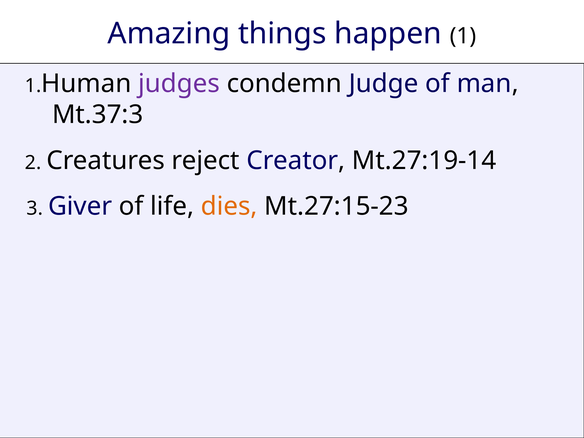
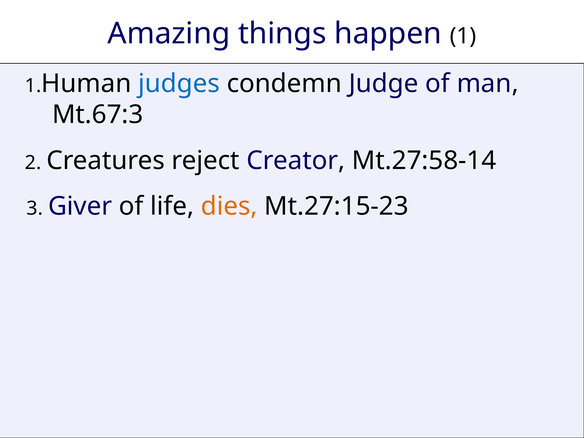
judges colour: purple -> blue
Mt.37:3: Mt.37:3 -> Mt.67:3
Mt.27:19-14: Mt.27:19-14 -> Mt.27:58-14
